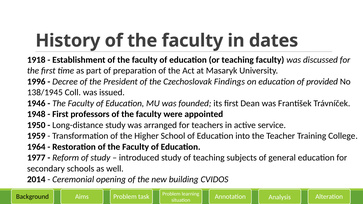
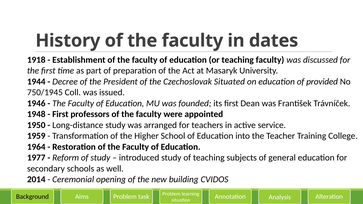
1996: 1996 -> 1944
Findings: Findings -> Situated
138/1945: 138/1945 -> 750/1945
